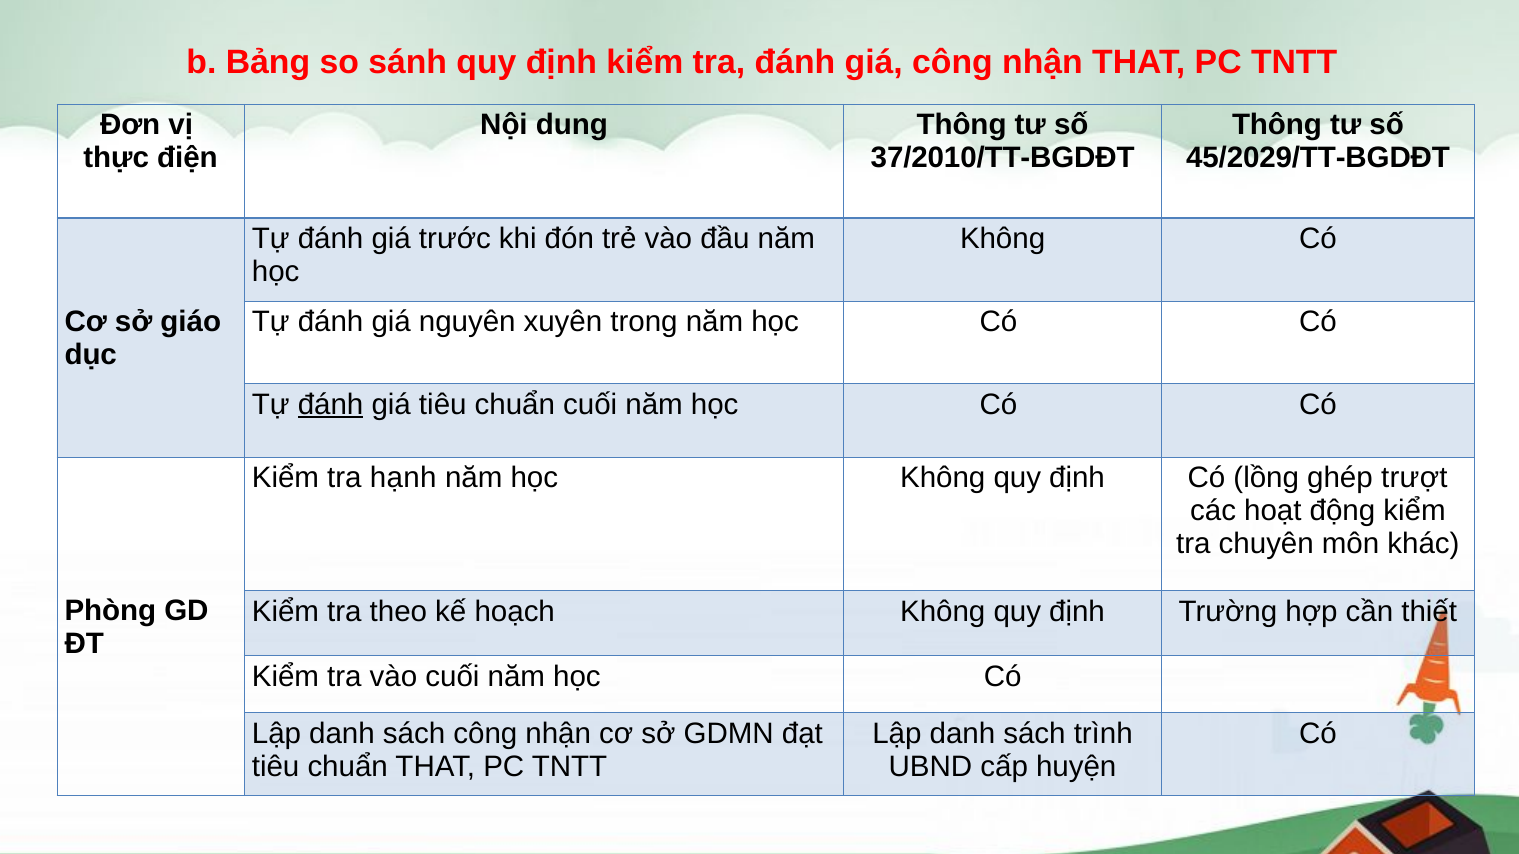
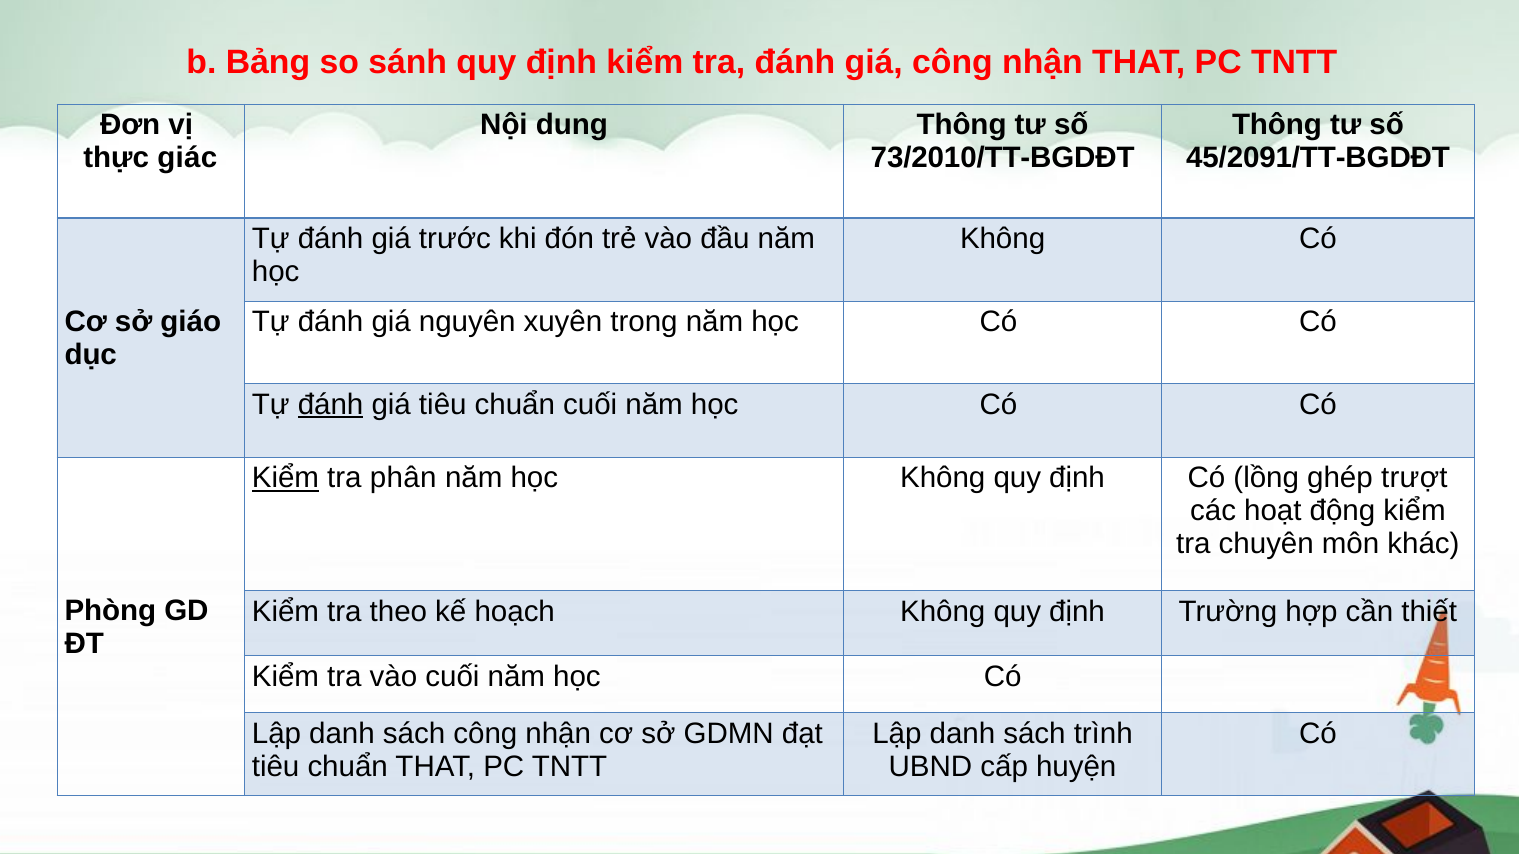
điện: điện -> giác
37/2010/TT-BGDĐT: 37/2010/TT-BGDĐT -> 73/2010/TT-BGDĐT
45/2029/TT-BGDĐT: 45/2029/TT-BGDĐT -> 45/2091/TT-BGDĐT
Kiểm at (285, 478) underline: none -> present
hạnh: hạnh -> phân
